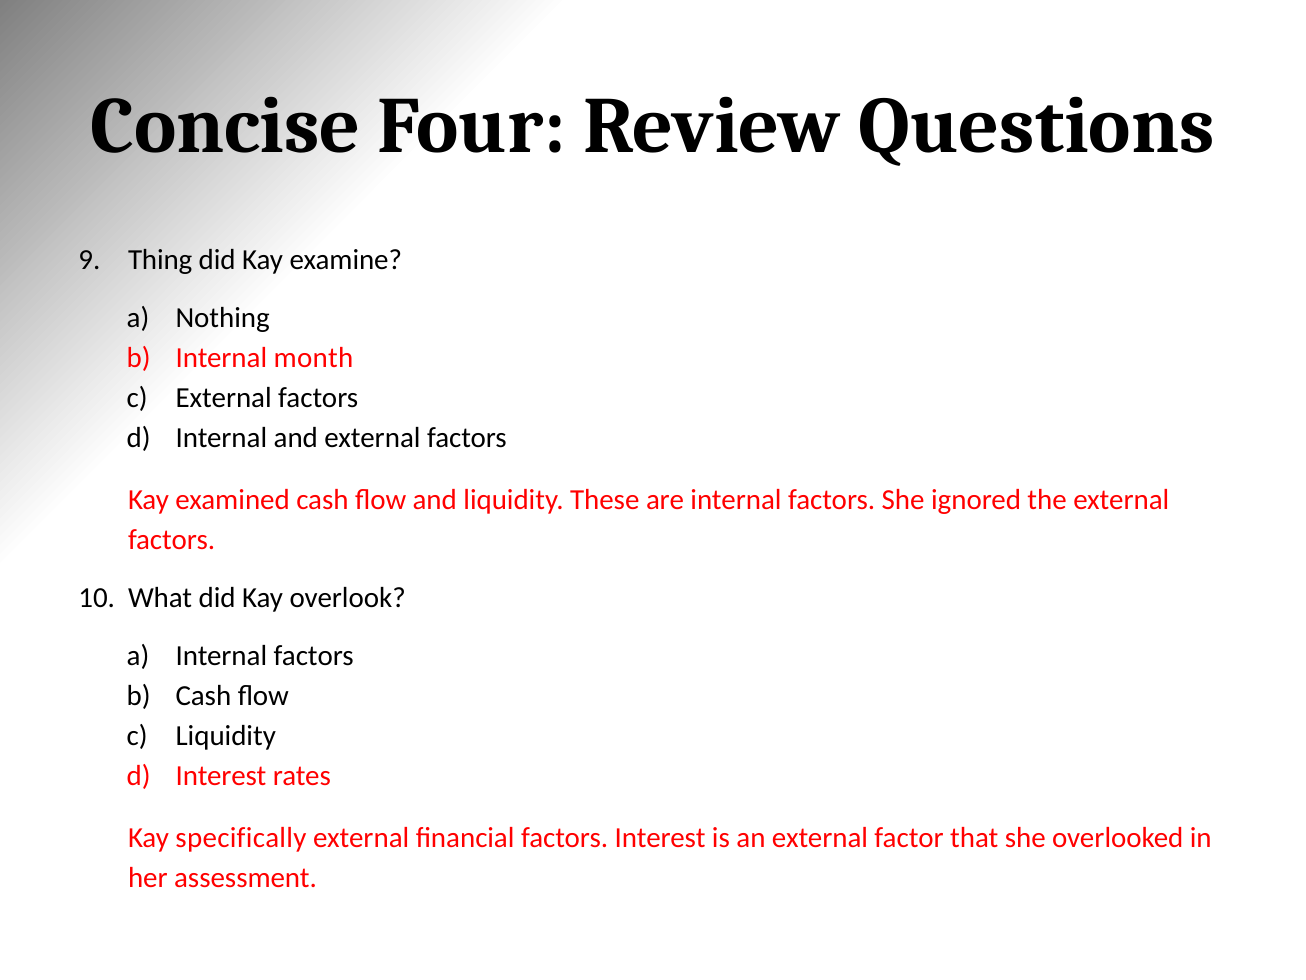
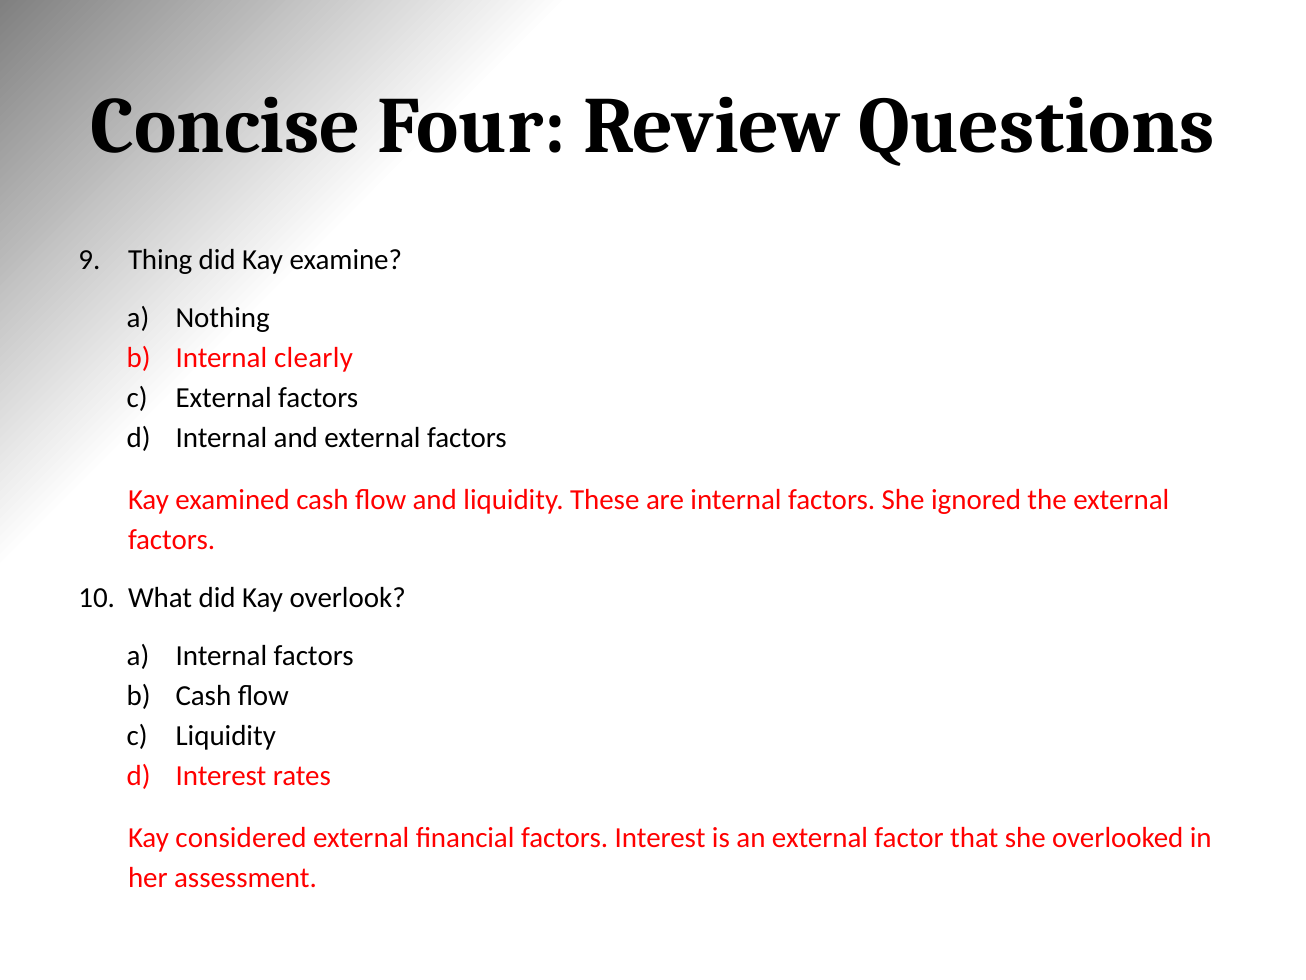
month: month -> clearly
specifically: specifically -> considered
